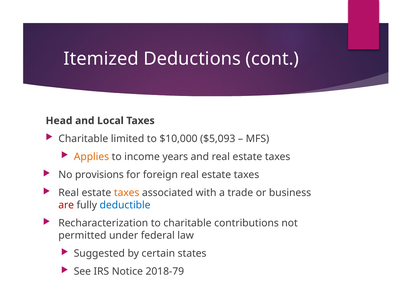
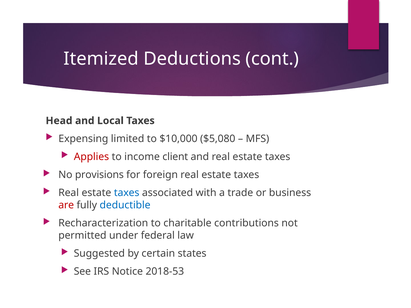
Charitable at (83, 139): Charitable -> Expensing
$5,093: $5,093 -> $5,080
Applies colour: orange -> red
years: years -> client
taxes at (127, 193) colour: orange -> blue
2018-79: 2018-79 -> 2018-53
